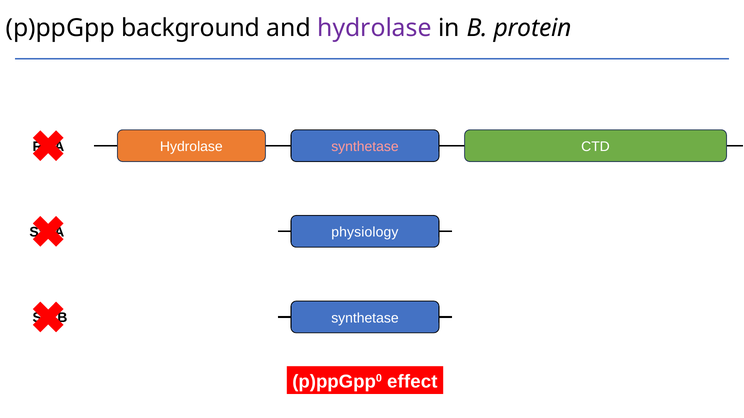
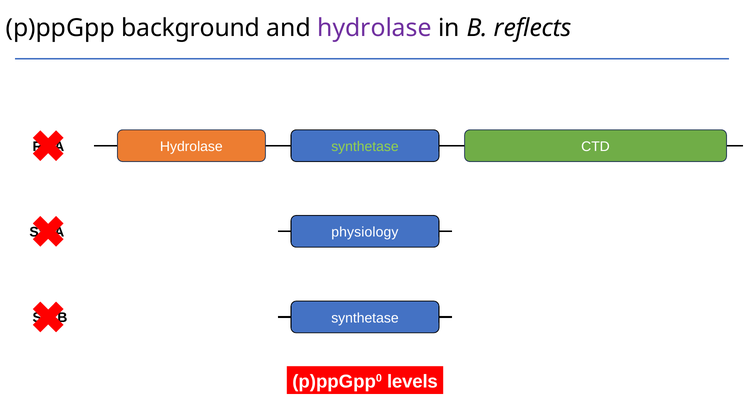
protein: protein -> reflects
synthetase at (365, 147) colour: pink -> light green
effect: effect -> levels
